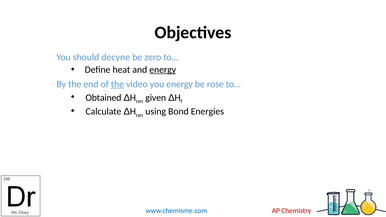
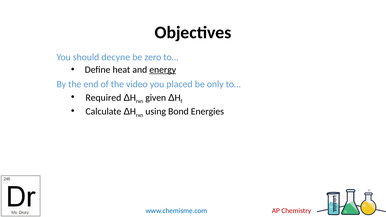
the at (117, 84) underline: present -> none
you energy: energy -> placed
rose: rose -> only
Obtained: Obtained -> Required
